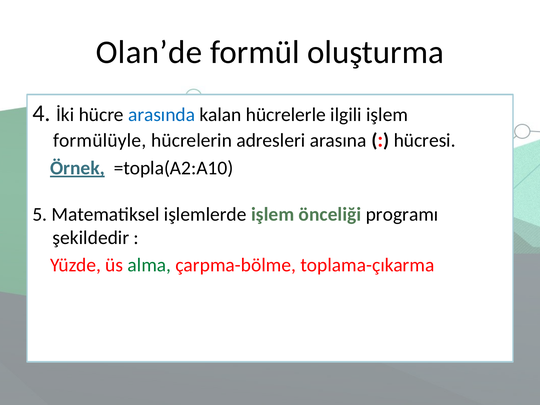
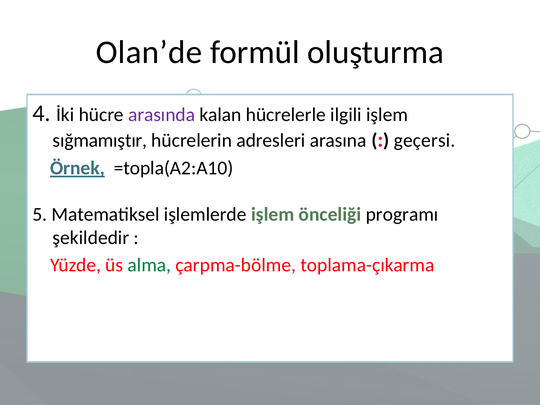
arasında colour: blue -> purple
formülüyle: formülüyle -> sığmamıştır
hücresi: hücresi -> geçersi
